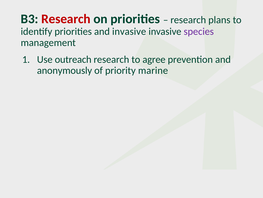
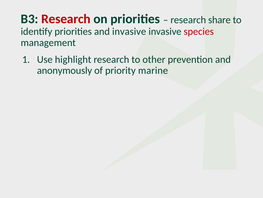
plans: plans -> share
species colour: purple -> red
outreach: outreach -> highlight
agree: agree -> other
